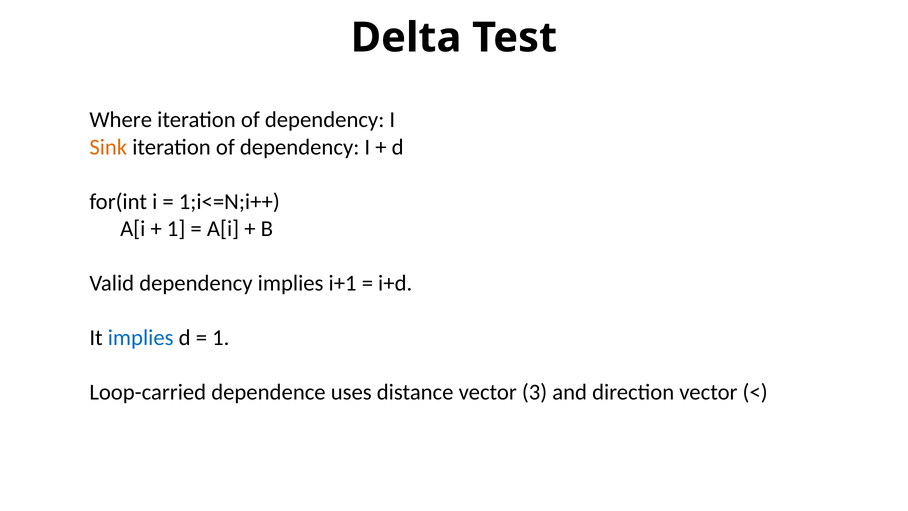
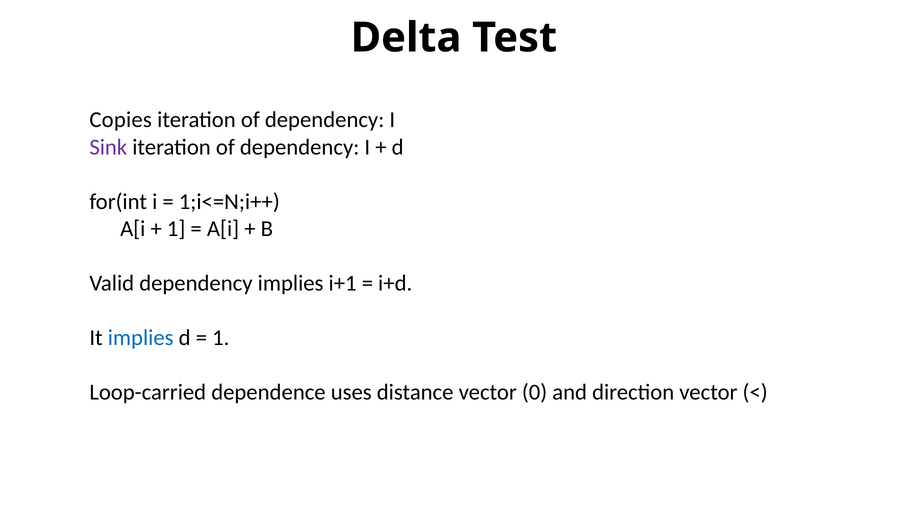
Where: Where -> Copies
Sink colour: orange -> purple
3: 3 -> 0
